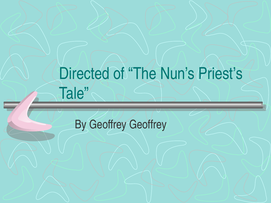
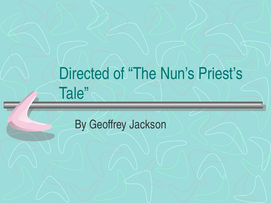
Geoffrey Geoffrey: Geoffrey -> Jackson
